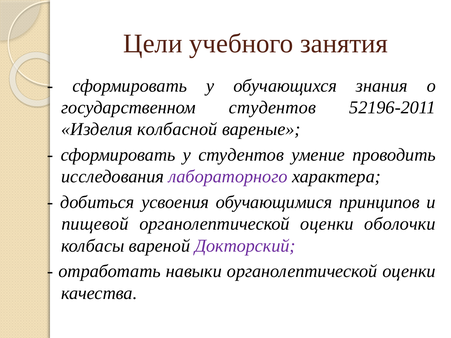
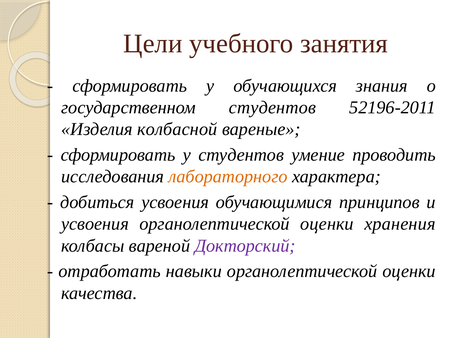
лабораторного colour: purple -> orange
пищевой at (95, 224): пищевой -> усвоения
оболочки: оболочки -> хранения
